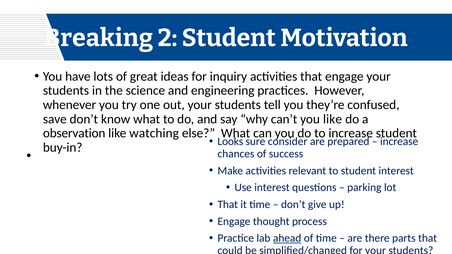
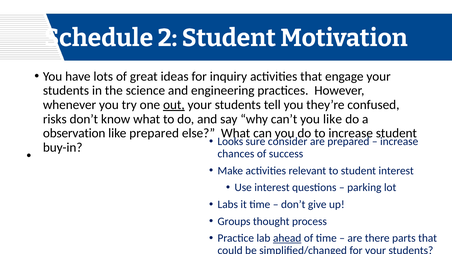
Breaking: Breaking -> Schedule
out underline: none -> present
save: save -> risks
like watching: watching -> prepared
That at (228, 205): That -> Labs
Engage at (234, 222): Engage -> Groups
